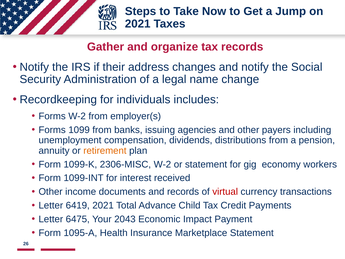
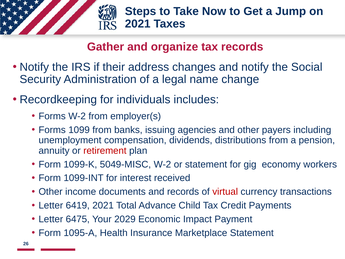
retirement colour: orange -> red
2306-MISC: 2306-MISC -> 5049-MISC
2043: 2043 -> 2029
